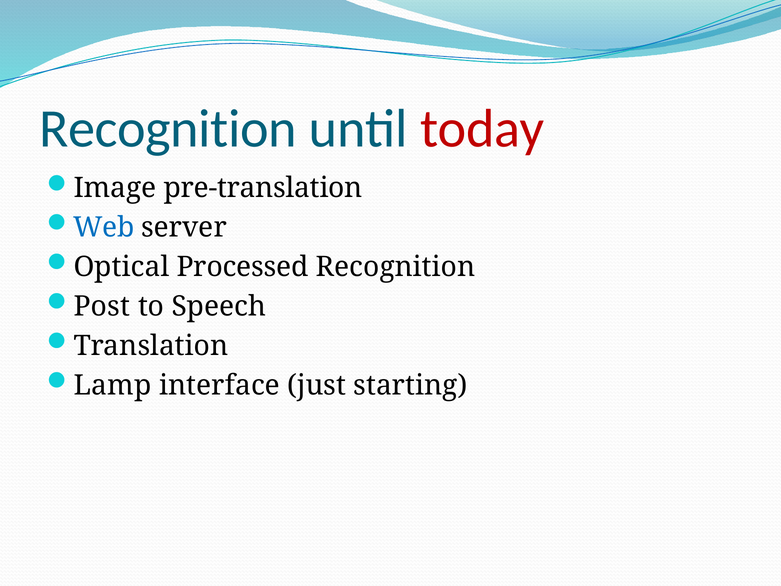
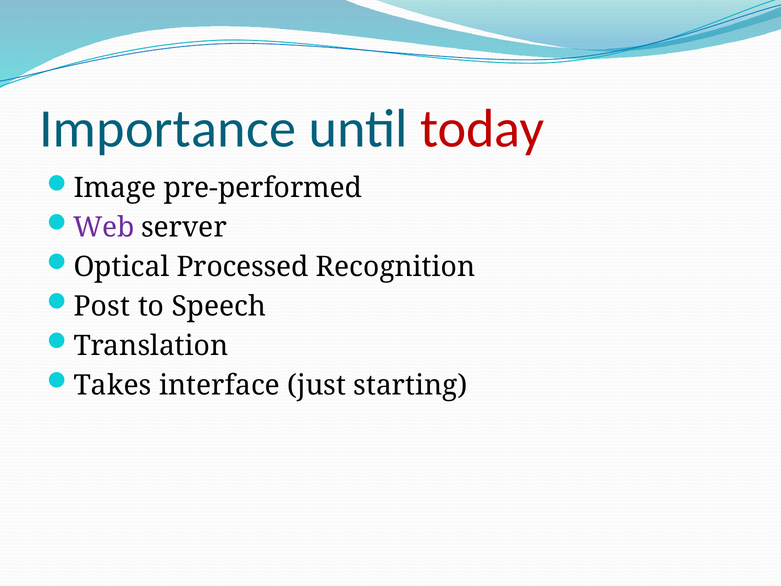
Recognition at (168, 129): Recognition -> Importance
pre-translation: pre-translation -> pre-performed
Web colour: blue -> purple
Lamp: Lamp -> Takes
